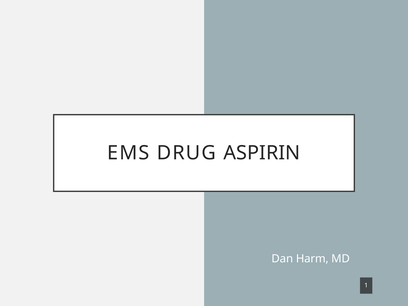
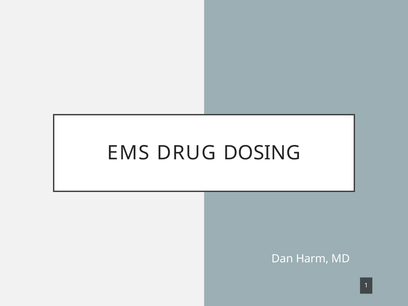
ASPIRIN: ASPIRIN -> DOSING
